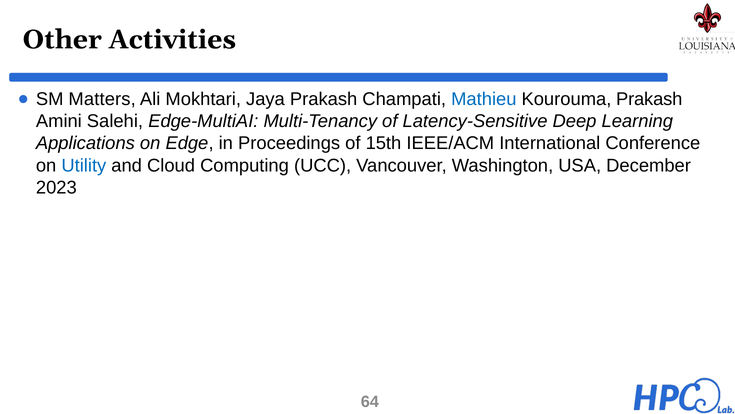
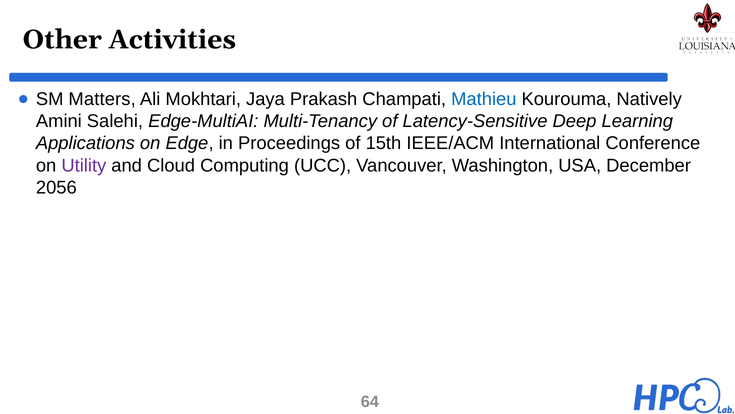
Kourouma Prakash: Prakash -> Natively
Utility colour: blue -> purple
2023: 2023 -> 2056
